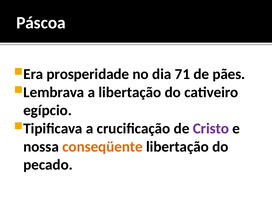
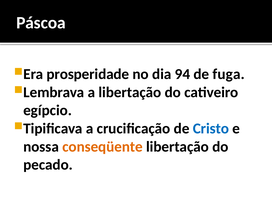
71: 71 -> 94
pães: pães -> fuga
Cristo colour: purple -> blue
